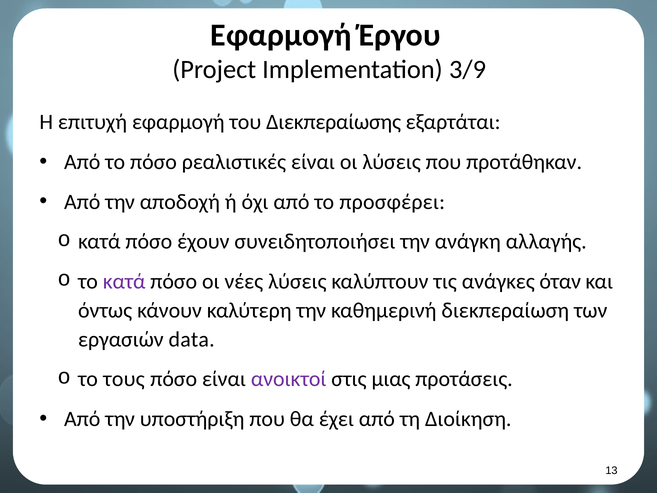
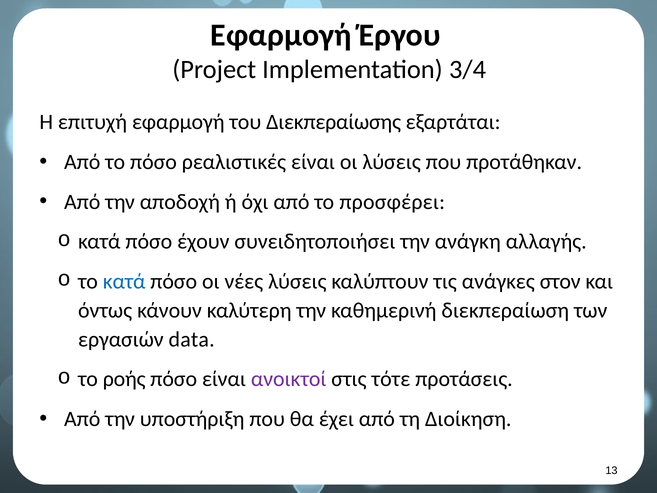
3/9: 3/9 -> 3/4
κατά at (124, 281) colour: purple -> blue
όταν: όταν -> στον
τους: τους -> ροής
μιας: μιας -> τότε
